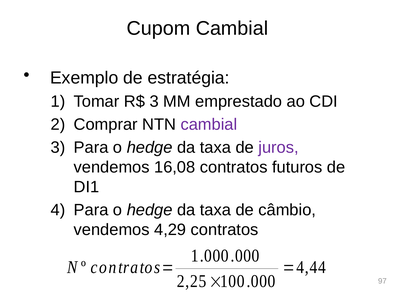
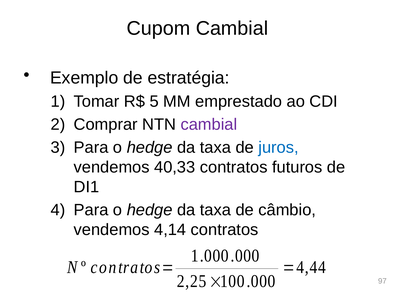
R$ 3: 3 -> 5
juros colour: purple -> blue
16,08: 16,08 -> 40,33
4,29: 4,29 -> 4,14
